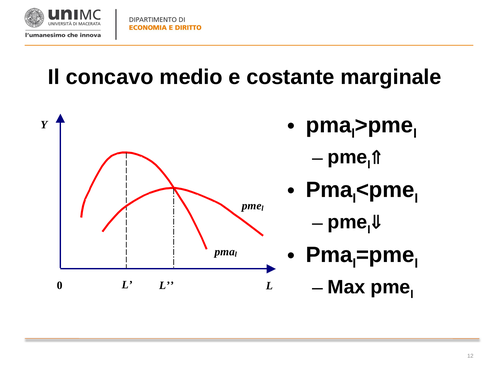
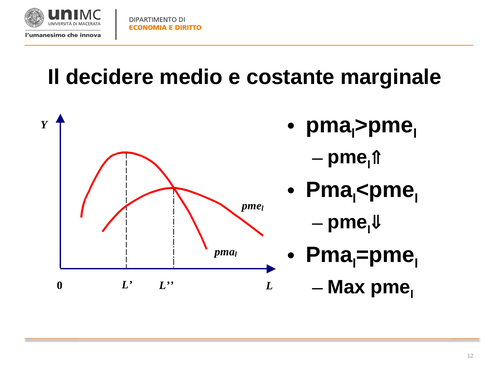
concavo: concavo -> decidere
